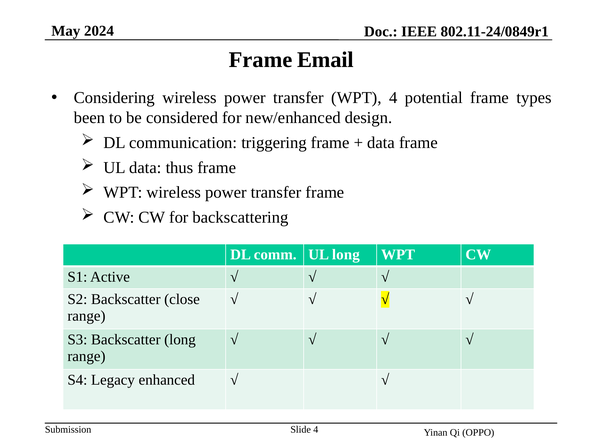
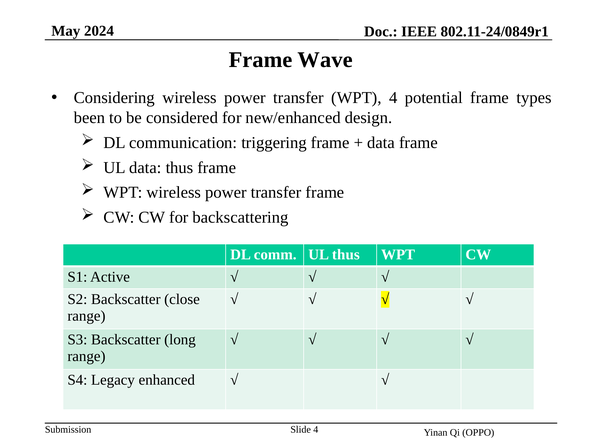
Email: Email -> Wave
UL long: long -> thus
